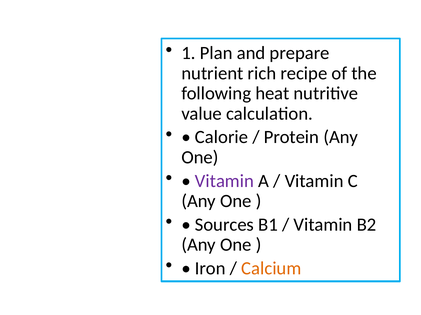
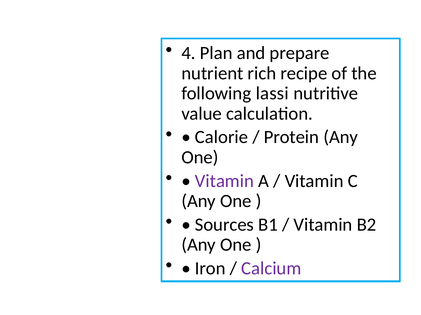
1: 1 -> 4
heat: heat -> lassi
Calcium colour: orange -> purple
